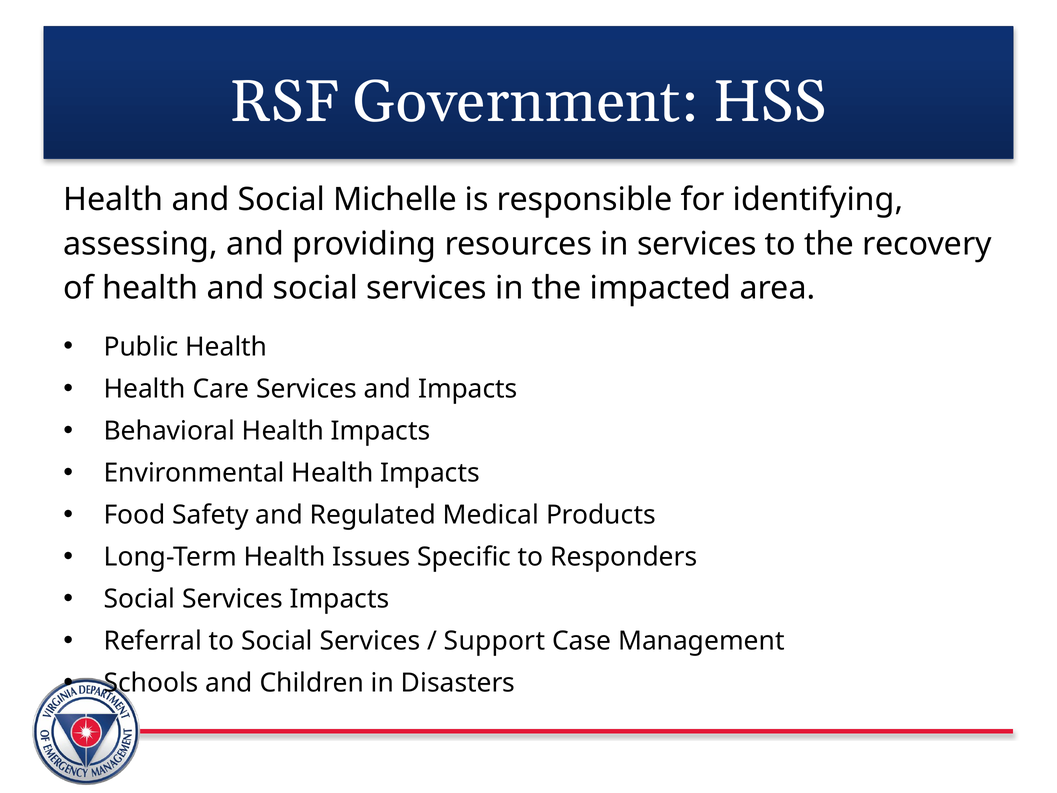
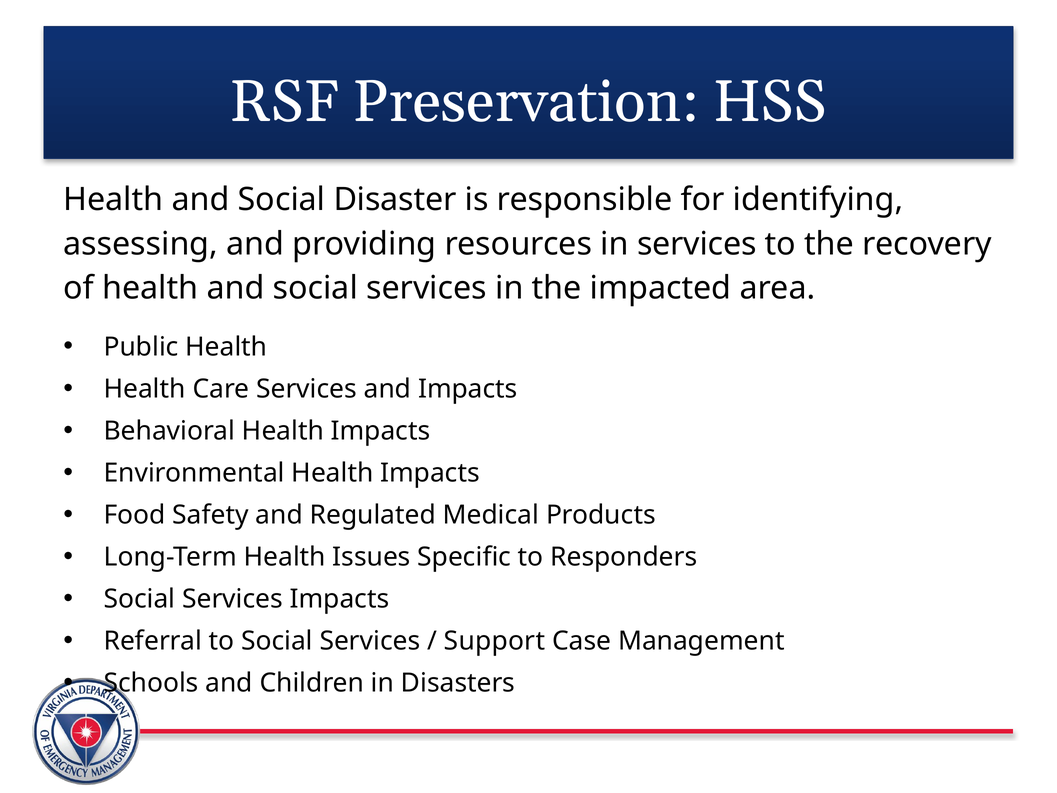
Government: Government -> Preservation
Michelle: Michelle -> Disaster
